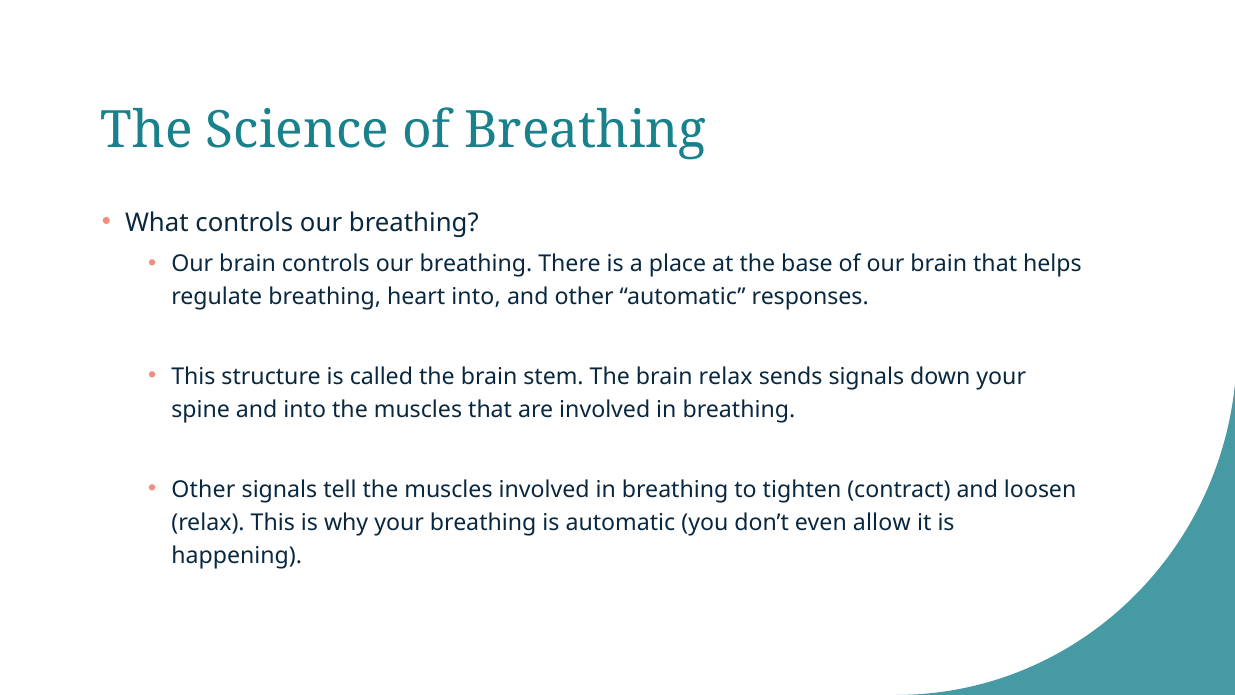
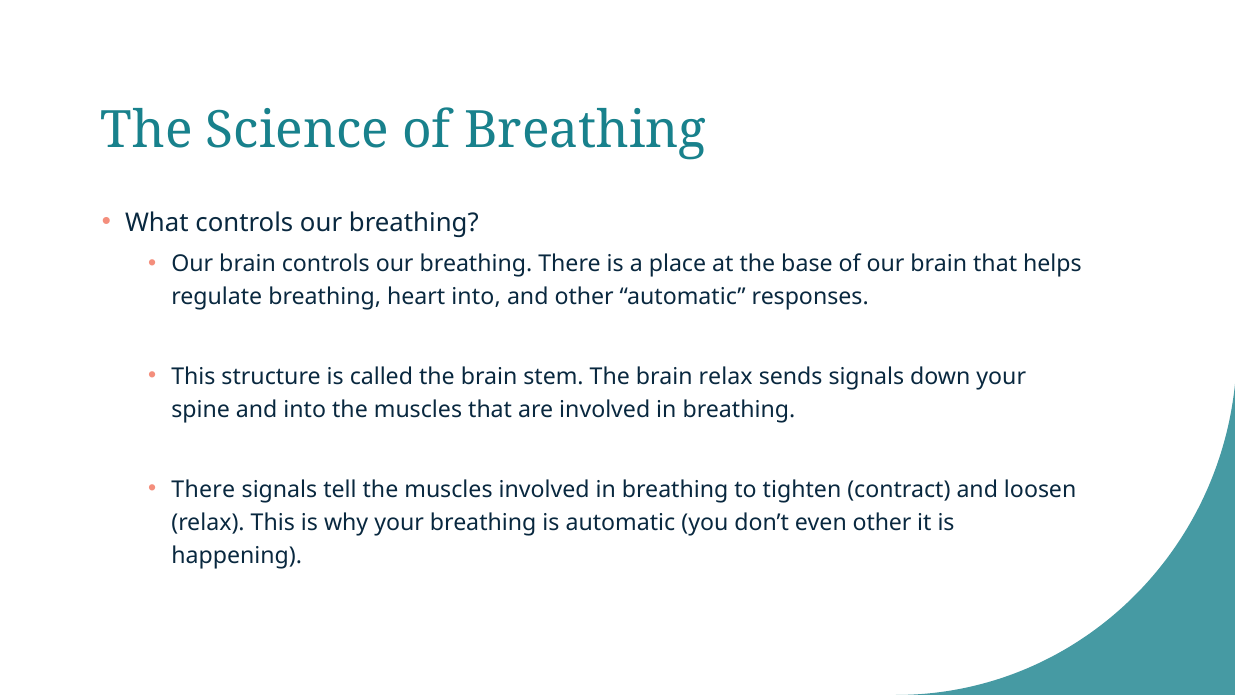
Other at (203, 489): Other -> There
even allow: allow -> other
